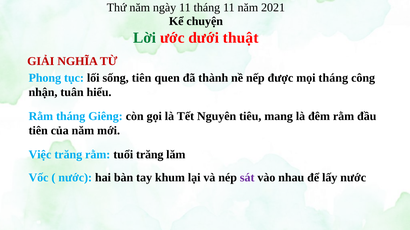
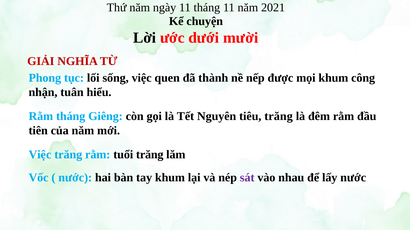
Lời colour: green -> black
thuật: thuật -> mười
sống tiên: tiên -> việc
mọi tháng: tháng -> khum
tiêu mang: mang -> trăng
